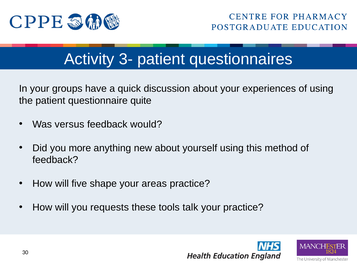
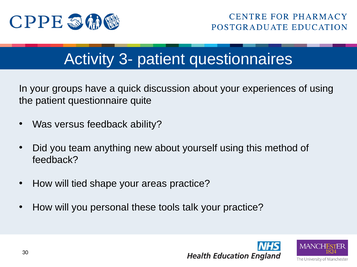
would: would -> ability
more: more -> team
five: five -> tied
requests: requests -> personal
